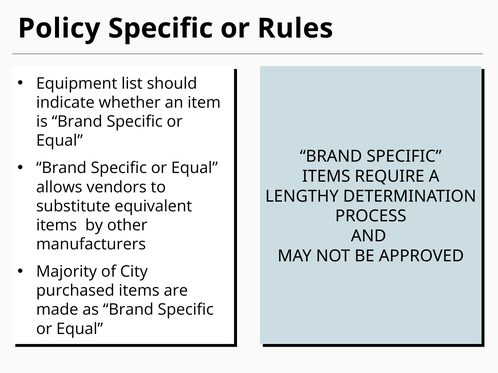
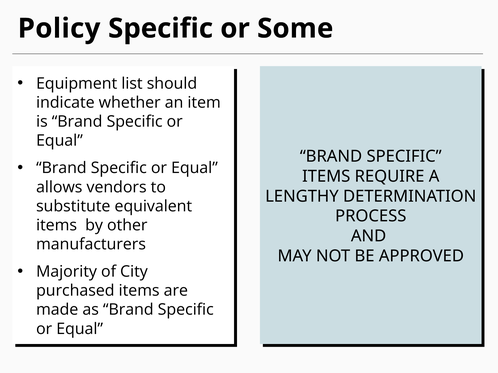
Rules: Rules -> Some
